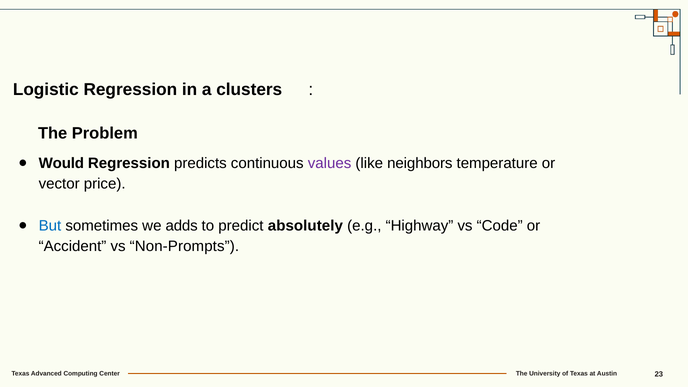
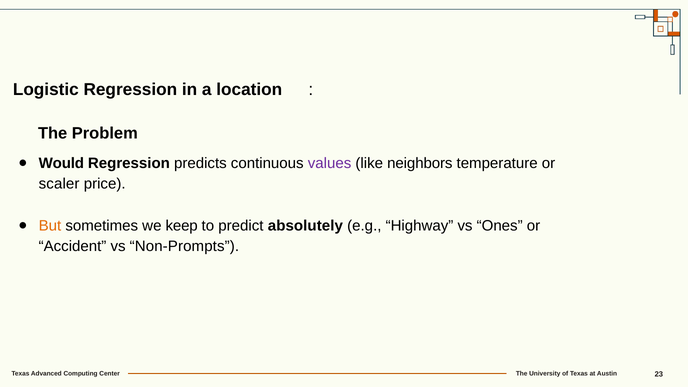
clusters: clusters -> location
vector: vector -> scaler
But colour: blue -> orange
adds: adds -> keep
Code: Code -> Ones
